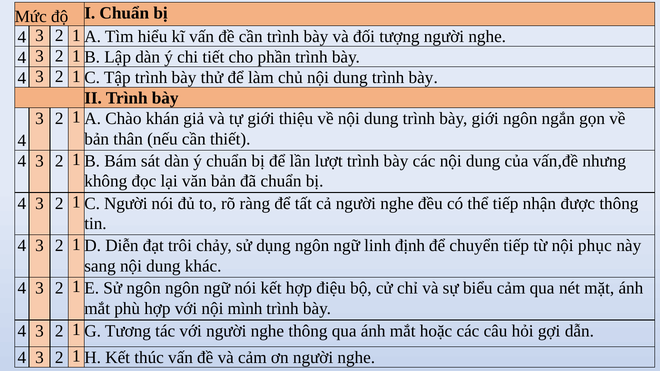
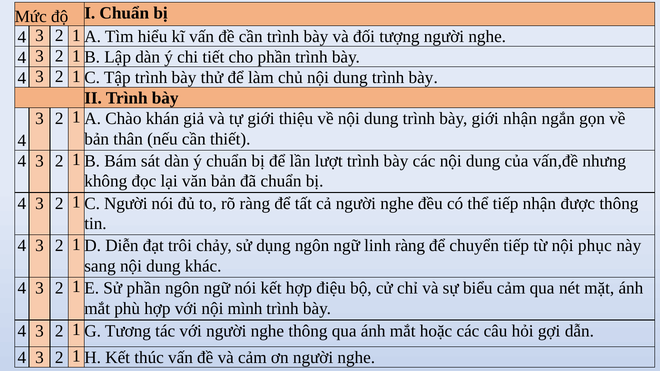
giới ngôn: ngôn -> nhận
linh định: định -> ràng
Sử ngôn: ngôn -> phần
